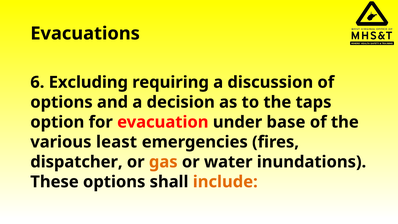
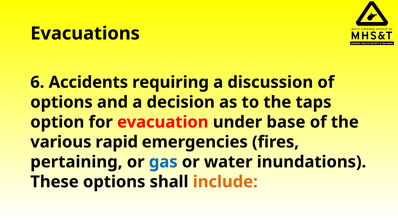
Excluding: Excluding -> Accidents
least: least -> rapid
dispatcher: dispatcher -> pertaining
gas colour: orange -> blue
